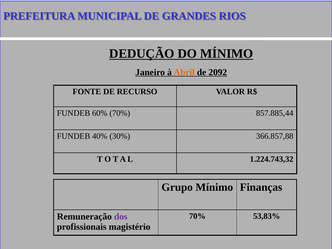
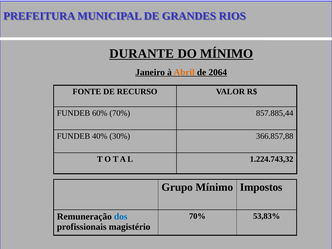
DEDUÇÃO: DEDUÇÃO -> DURANTE
2092: 2092 -> 2064
Finanças: Finanças -> Impostos
dos colour: purple -> blue
